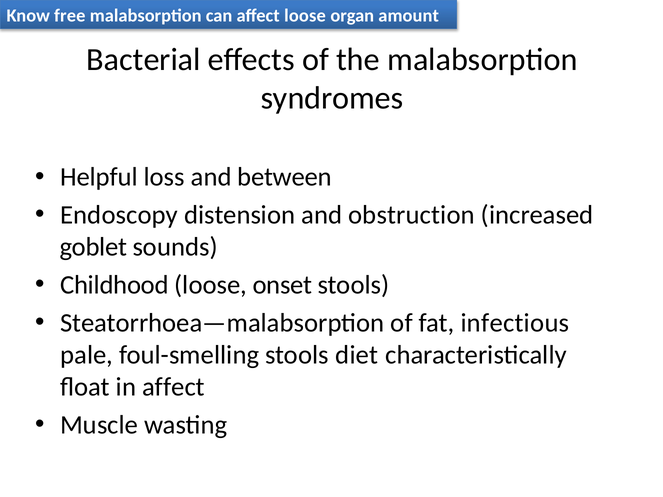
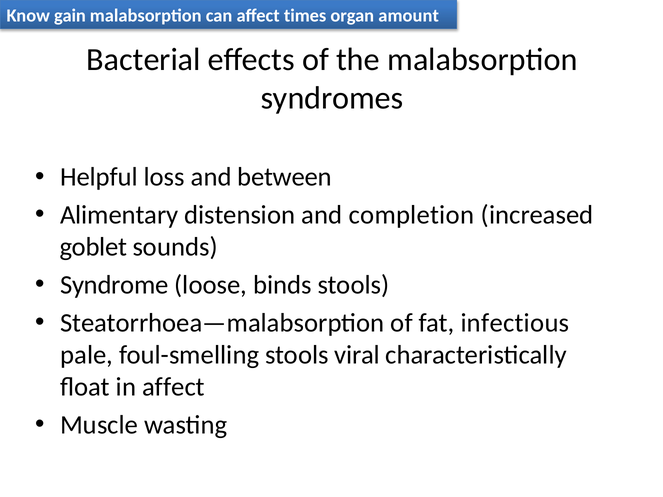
free: free -> gain
affect loose: loose -> times
Endoscopy: Endoscopy -> Alimentary
obstruction: obstruction -> completion
Childhood: Childhood -> Syndrome
onset: onset -> binds
diet: diet -> viral
